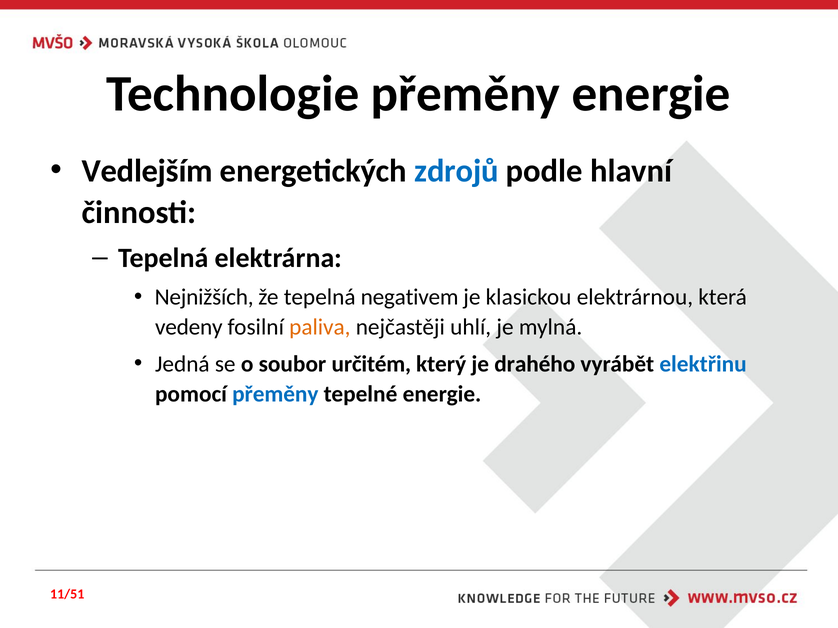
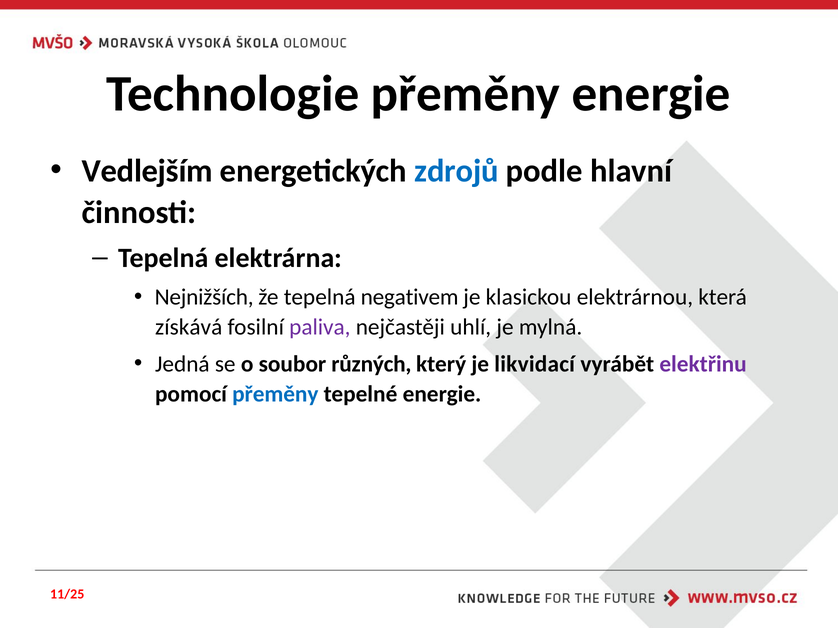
vedeny: vedeny -> získává
paliva colour: orange -> purple
určitém: určitém -> různých
drahého: drahého -> likvidací
elektřinu colour: blue -> purple
11/51: 11/51 -> 11/25
